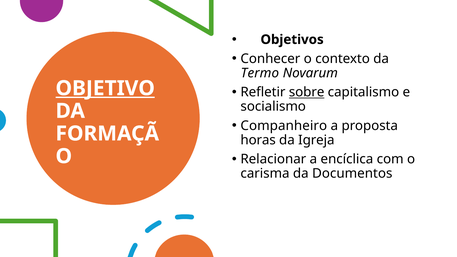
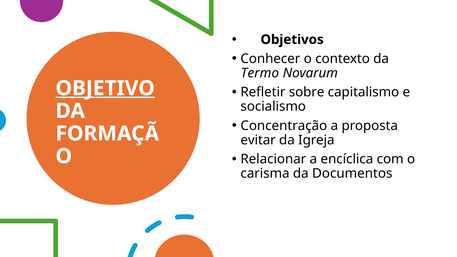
sobre underline: present -> none
Companheiro: Companheiro -> Concentração
horas: horas -> evitar
